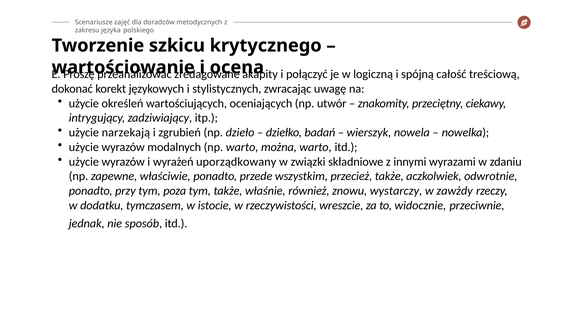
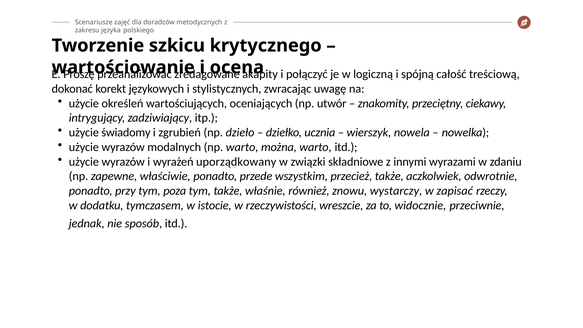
narzekają: narzekają -> świadomy
badań: badań -> ucznia
zawżdy: zawżdy -> zapisać
